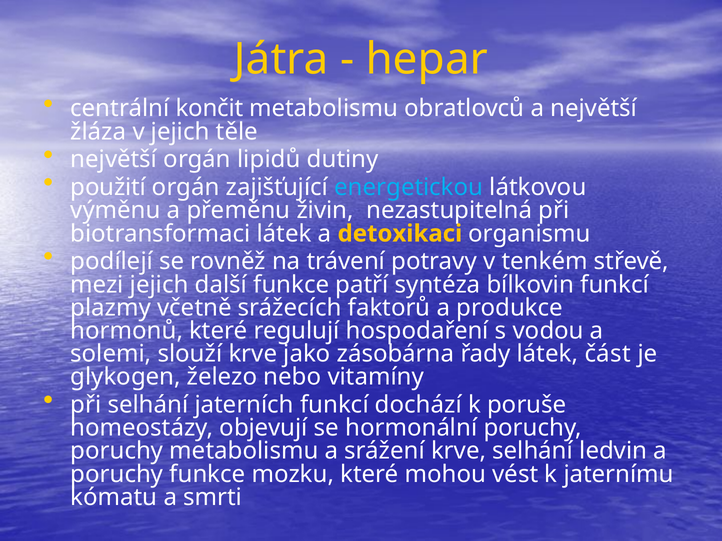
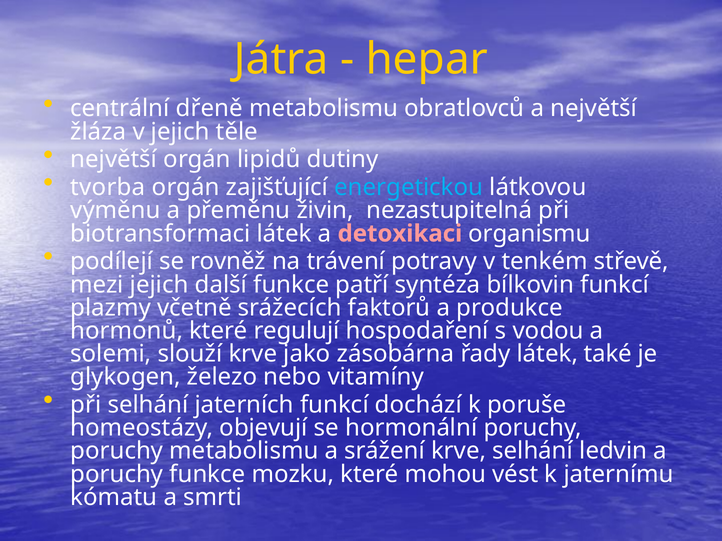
končit: končit -> dřeně
použití: použití -> tvorba
detoxikaci colour: yellow -> pink
část: část -> také
